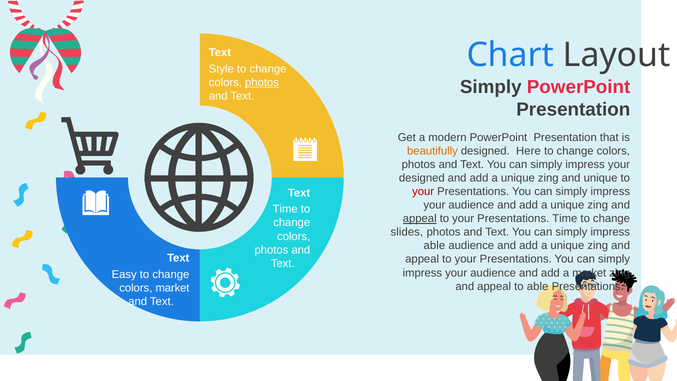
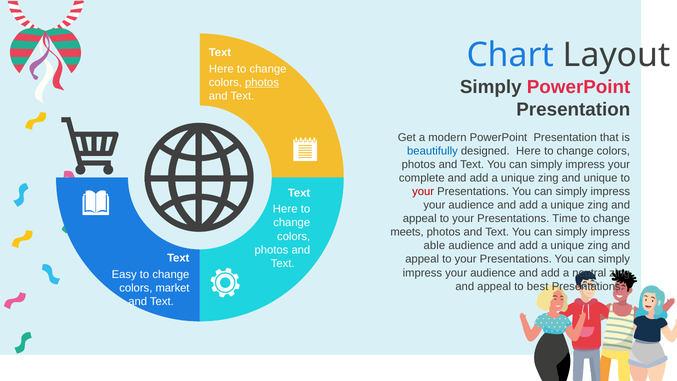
Style at (221, 69): Style -> Here
beautifully colour: orange -> blue
designed at (422, 178): designed -> complete
Time at (285, 209): Time -> Here
appeal at (420, 219) underline: present -> none
slides: slides -> meets
a market: market -> neutral
to able: able -> best
